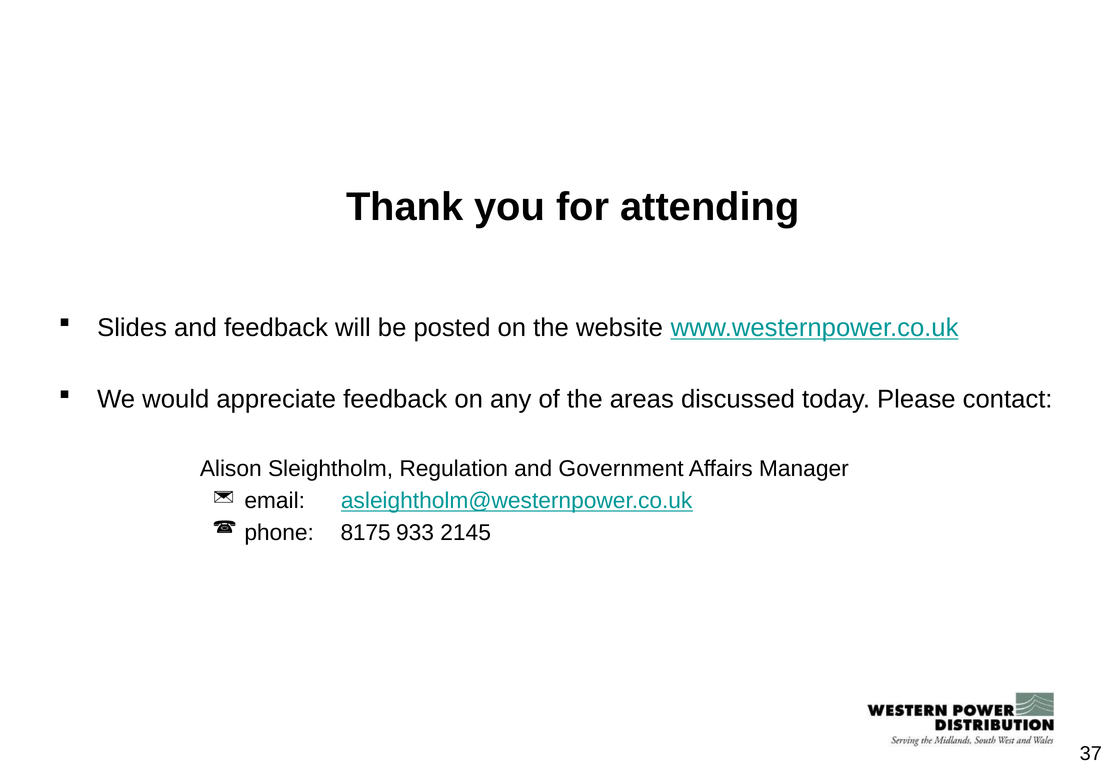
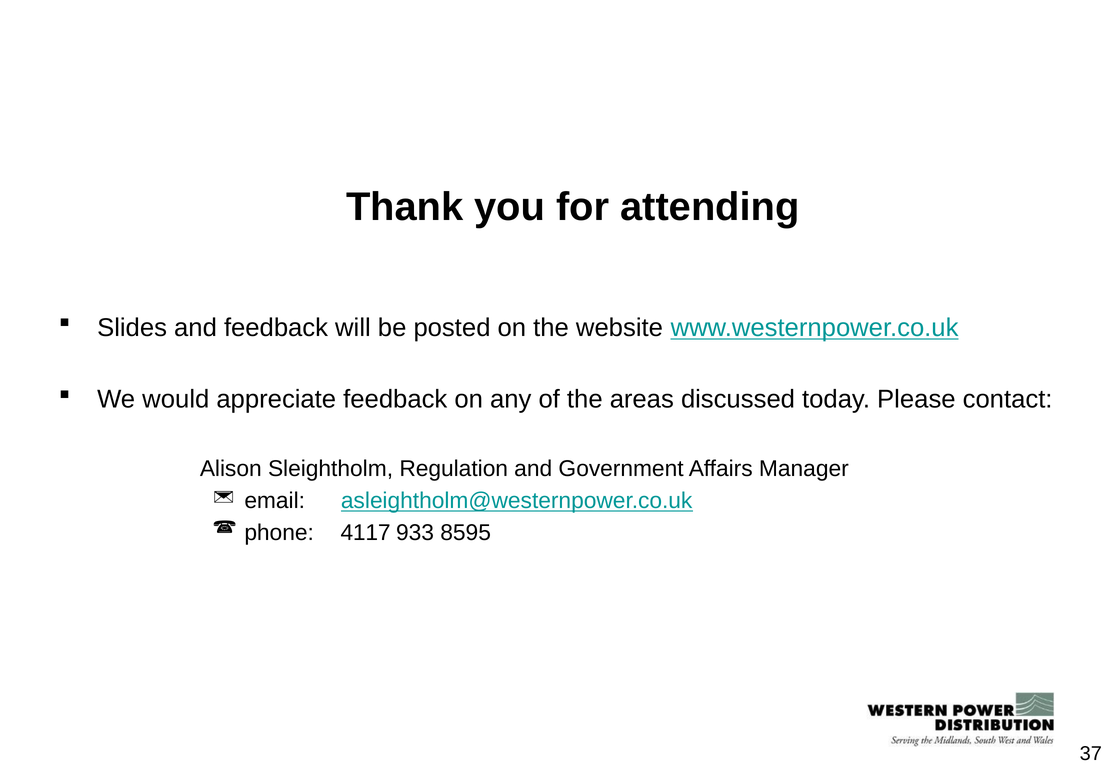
8175: 8175 -> 4117
2145: 2145 -> 8595
